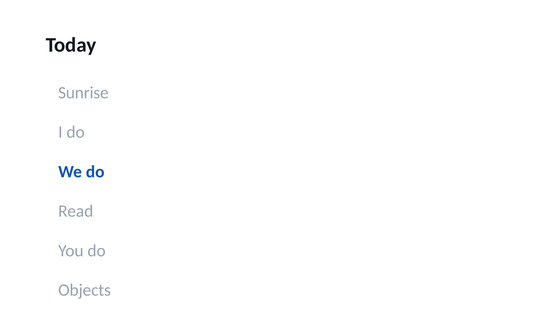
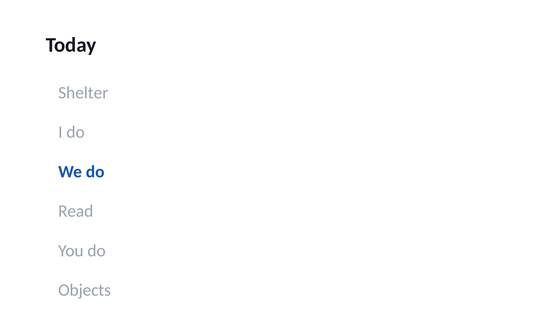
Sunrise: Sunrise -> Shelter
